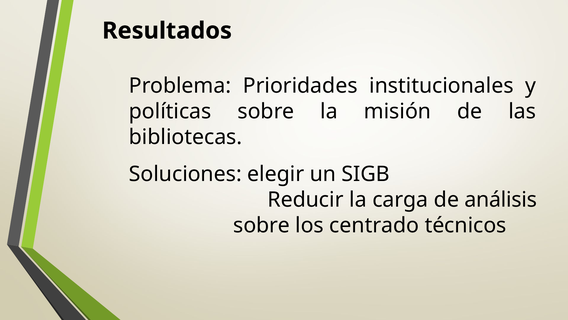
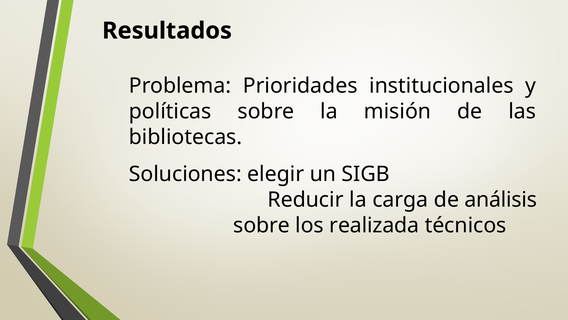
centrado: centrado -> realizada
